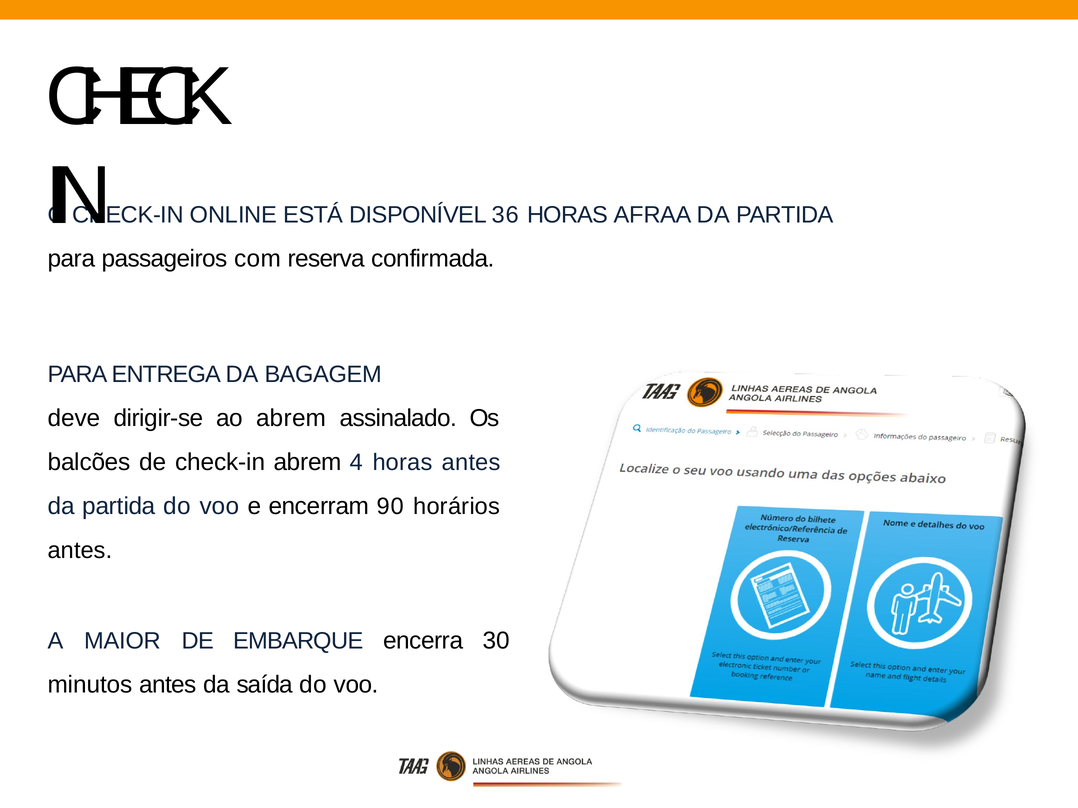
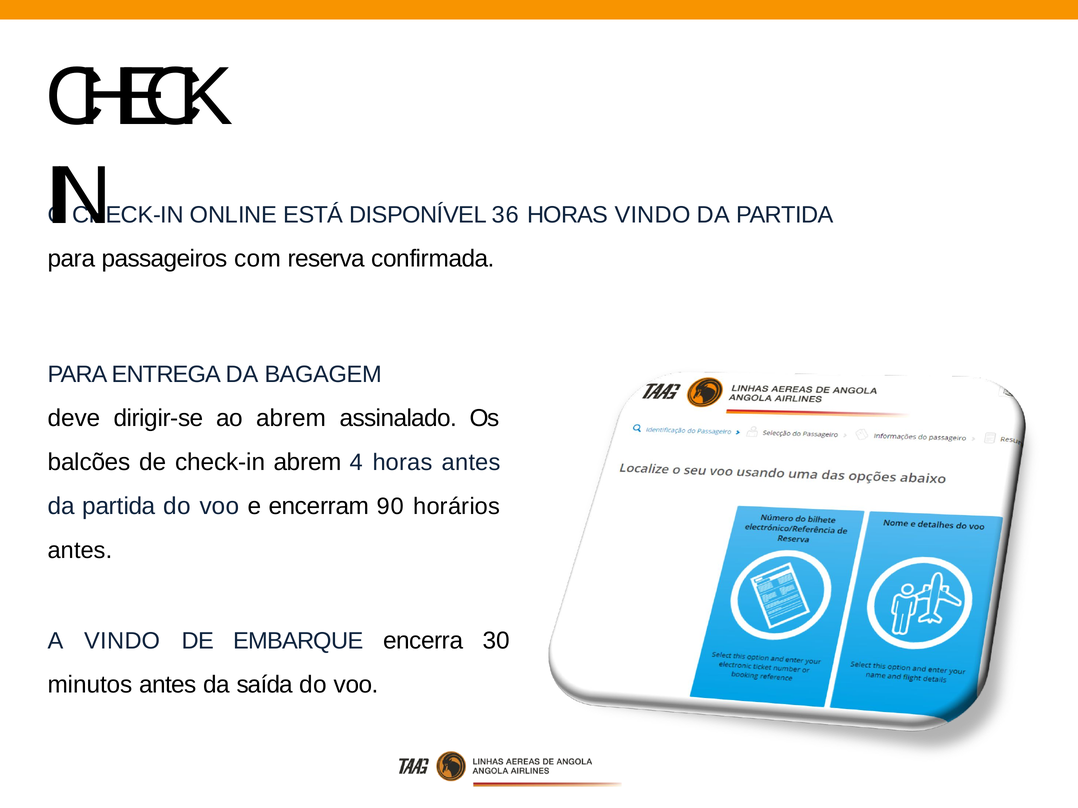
HORAS AFRAA: AFRAA -> VINDO
A MAIOR: MAIOR -> VINDO
